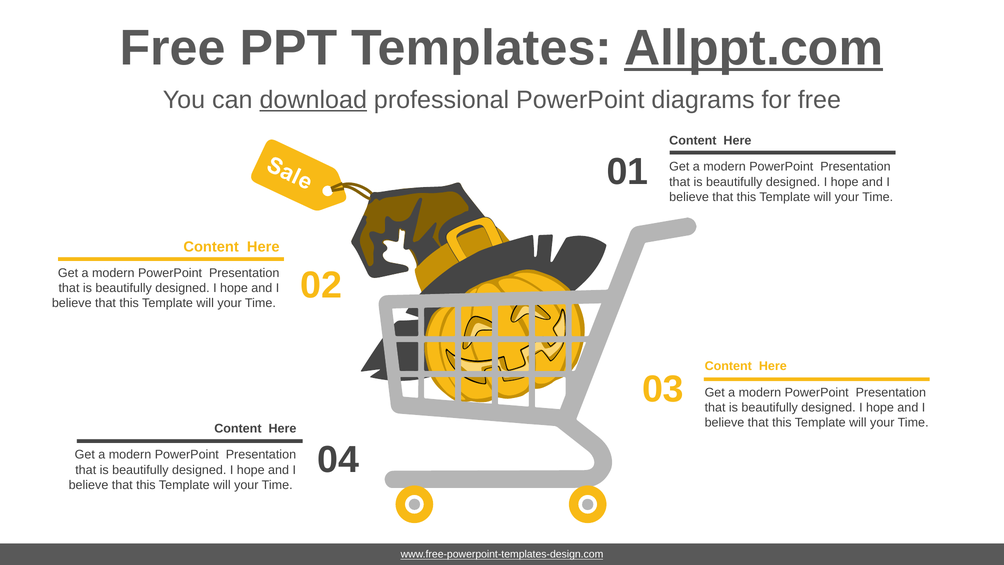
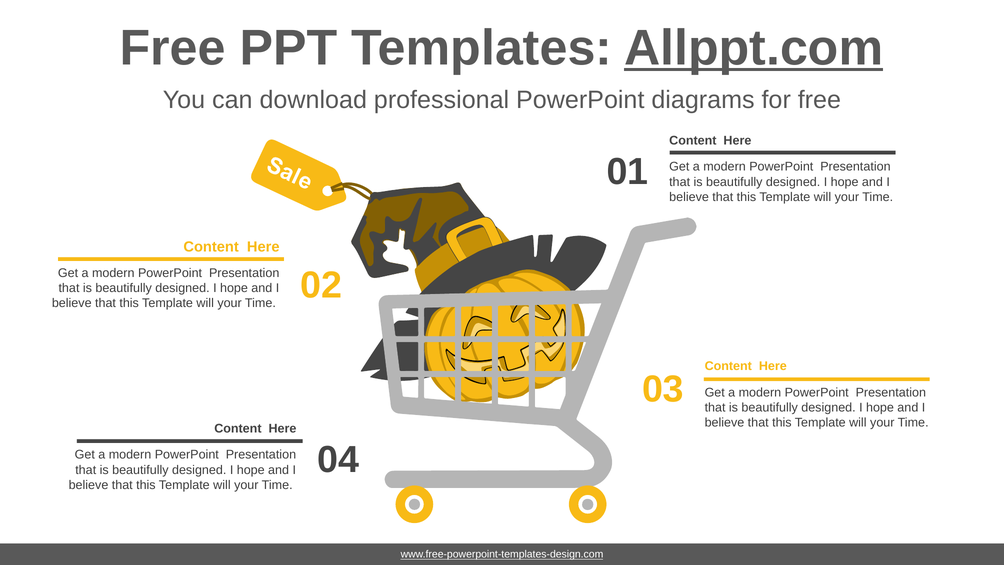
download underline: present -> none
